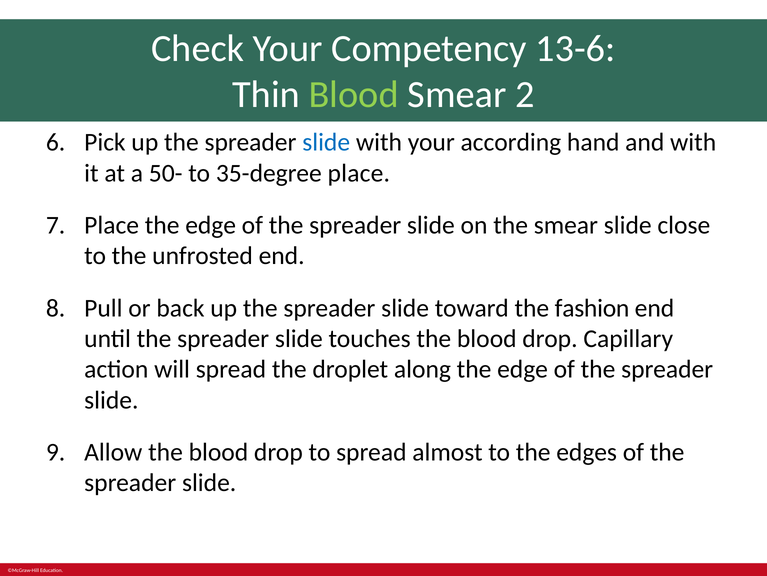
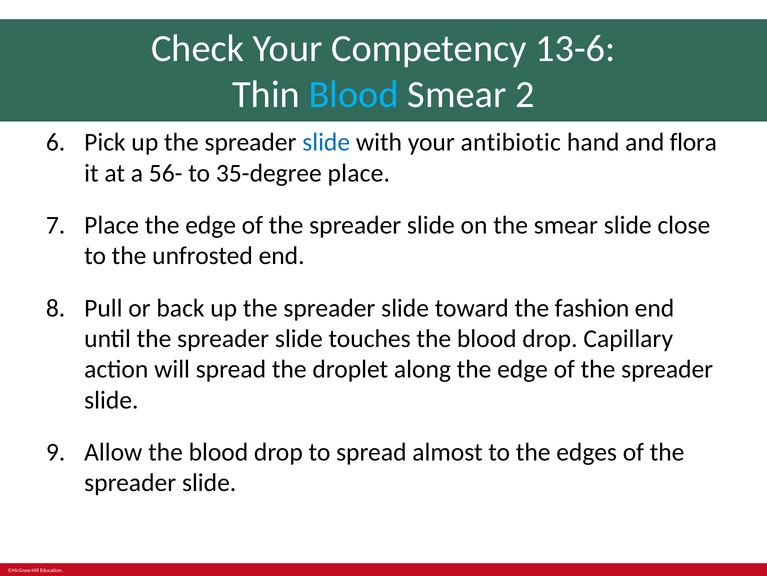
Blood at (354, 95) colour: light green -> light blue
according: according -> antibiotic
and with: with -> flora
50-: 50- -> 56-
